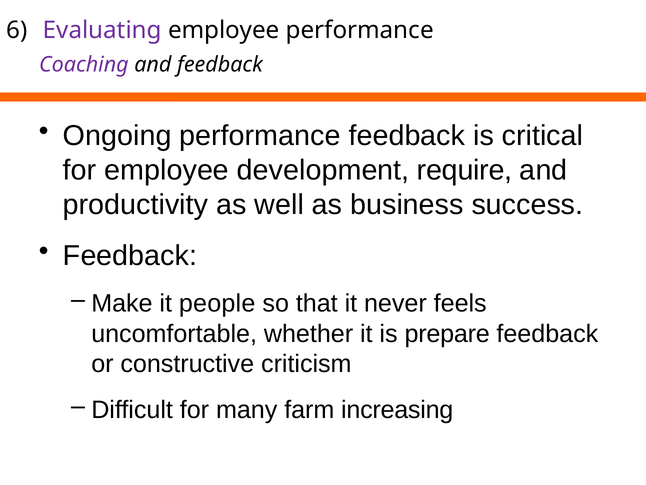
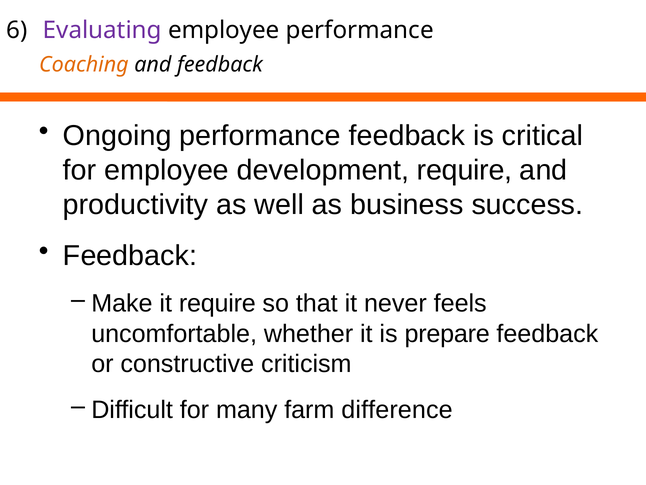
Coaching colour: purple -> orange
it people: people -> require
increasing: increasing -> difference
